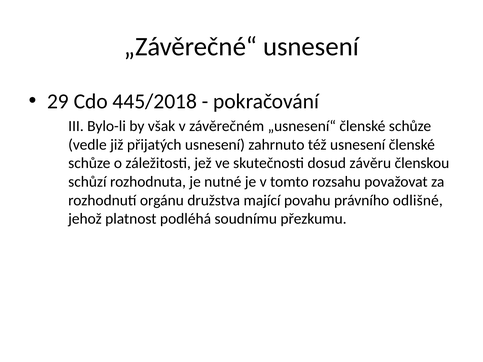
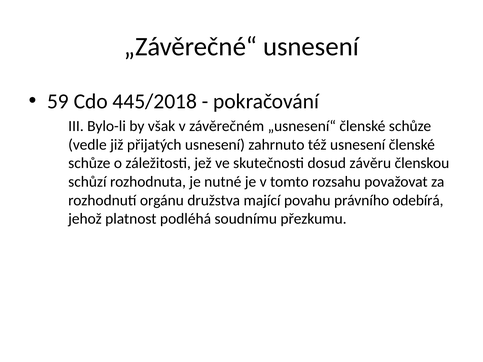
29: 29 -> 59
odlišné: odlišné -> odebírá
